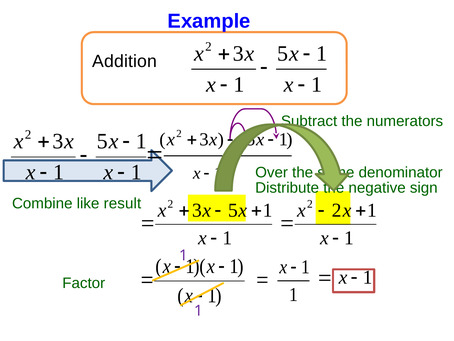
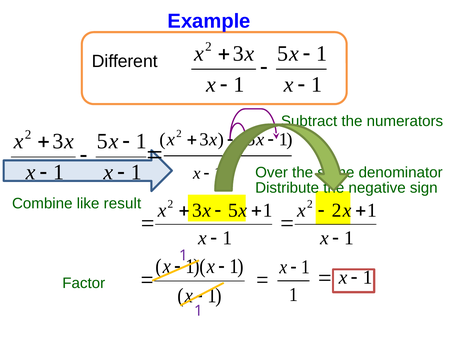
Addition: Addition -> Different
